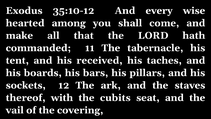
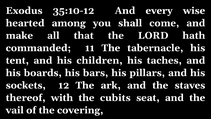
received: received -> children
